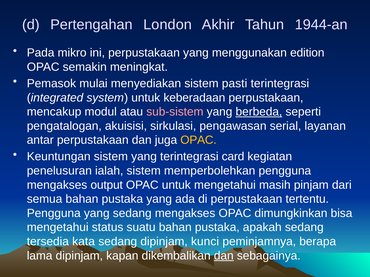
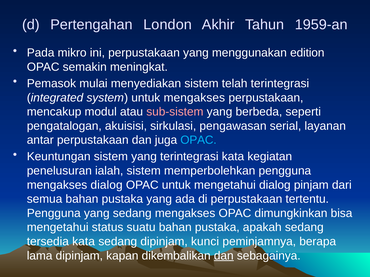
1944-an: 1944-an -> 1959-an
pasti: pasti -> telah
untuk keberadaan: keberadaan -> mengakses
berbeda underline: present -> none
OPAC at (198, 140) colour: yellow -> light blue
terintegrasi card: card -> kata
mengakses output: output -> dialog
mengetahui masih: masih -> dialog
